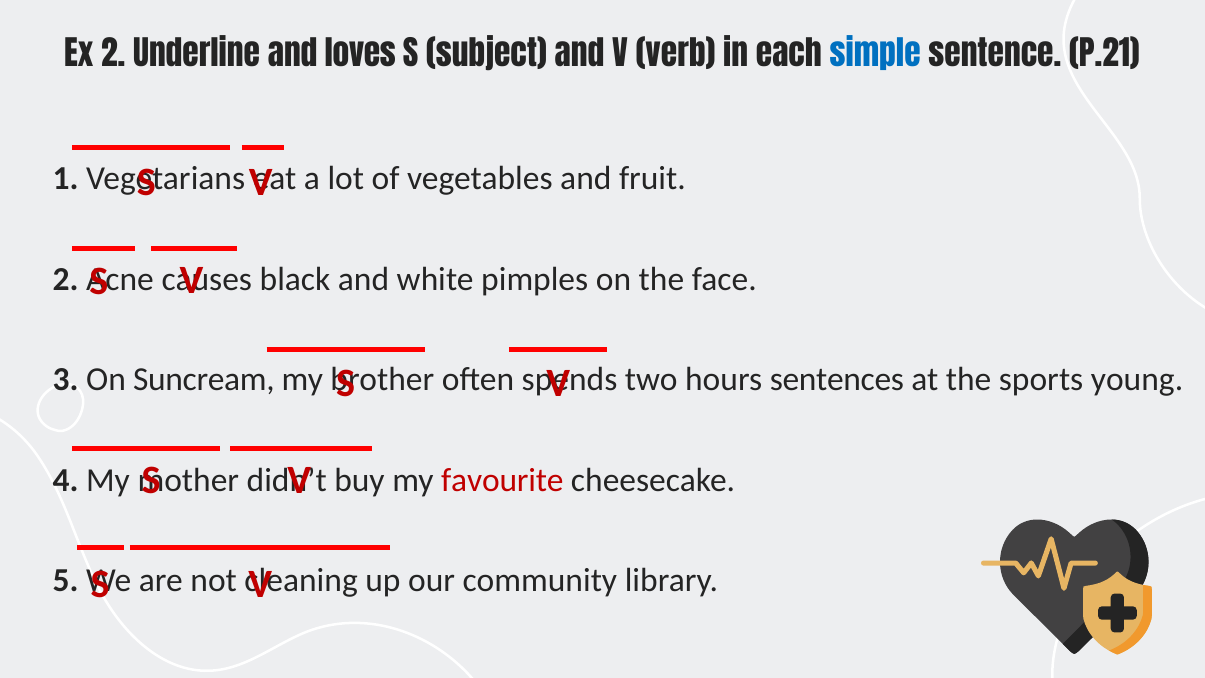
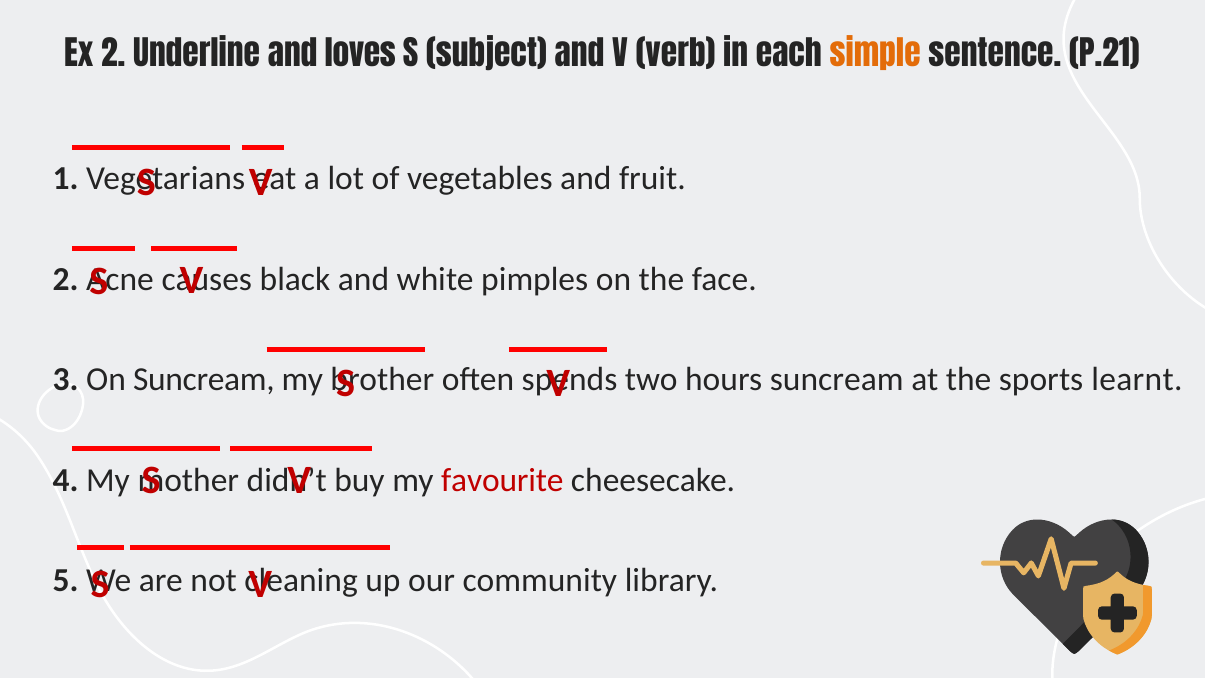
simple colour: blue -> orange
hours sentences: sentences -> suncream
young: young -> learnt
